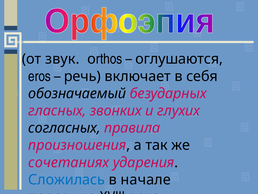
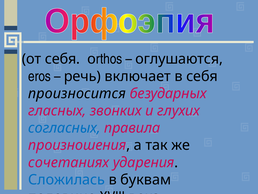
от звук: звук -> себя
обозначаемый: обозначаемый -> произносится
согласных colour: black -> blue
начале: начале -> буквам
